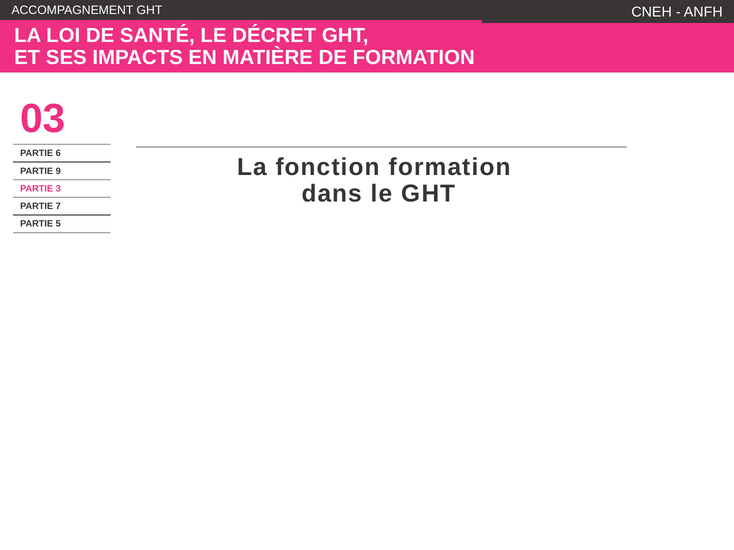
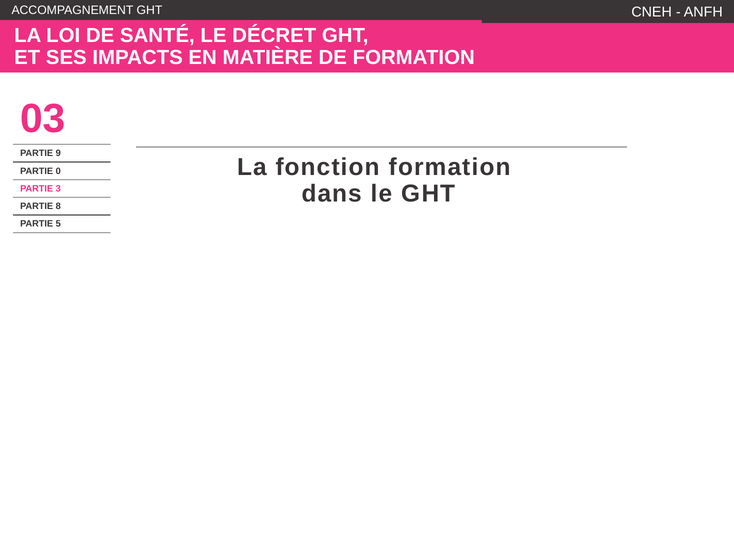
6: 6 -> 9
9: 9 -> 0
7: 7 -> 8
